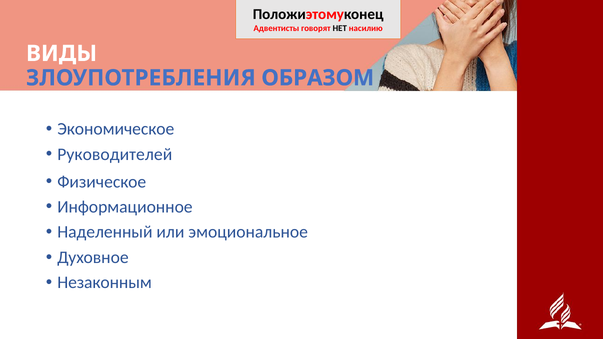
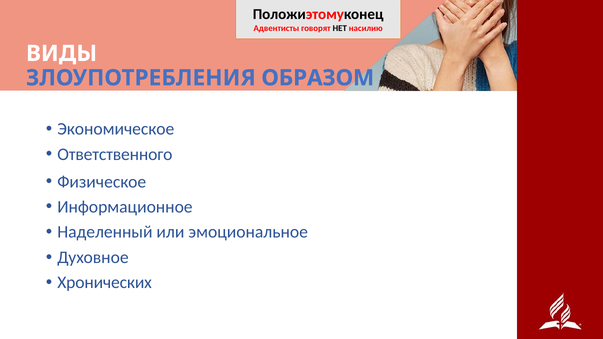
Руководителей: Руководителей -> Ответственного
Незаконным: Незаконным -> Хронических
